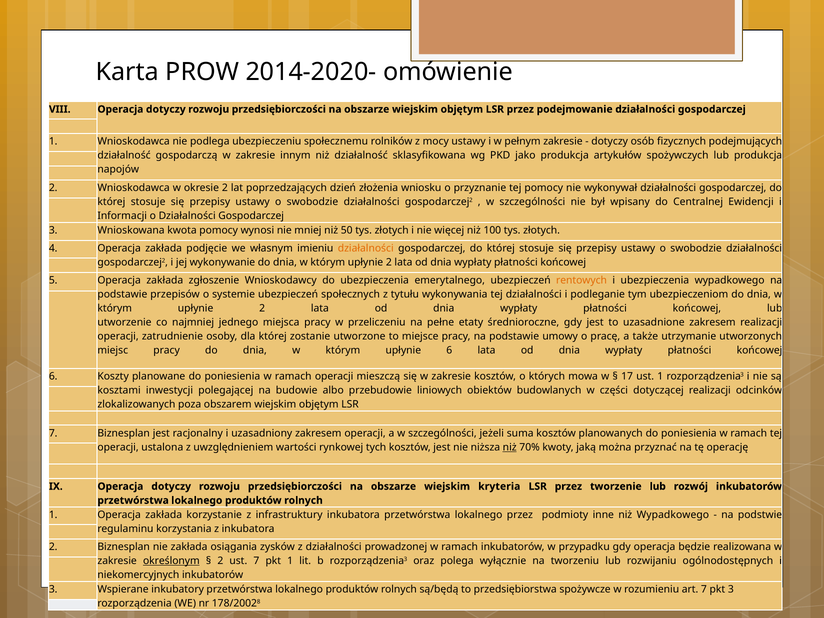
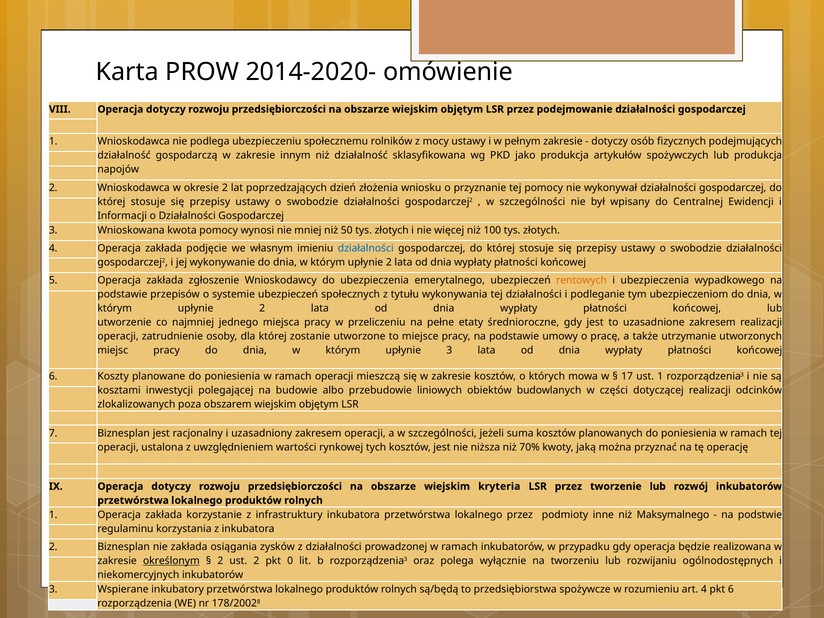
działalności at (366, 248) colour: orange -> blue
upłynie 6: 6 -> 3
niż at (510, 447) underline: present -> none
niż Wypadkowego: Wypadkowego -> Maksymalnego
ust 7: 7 -> 2
pkt 1: 1 -> 0
art 7: 7 -> 4
pkt 3: 3 -> 6
